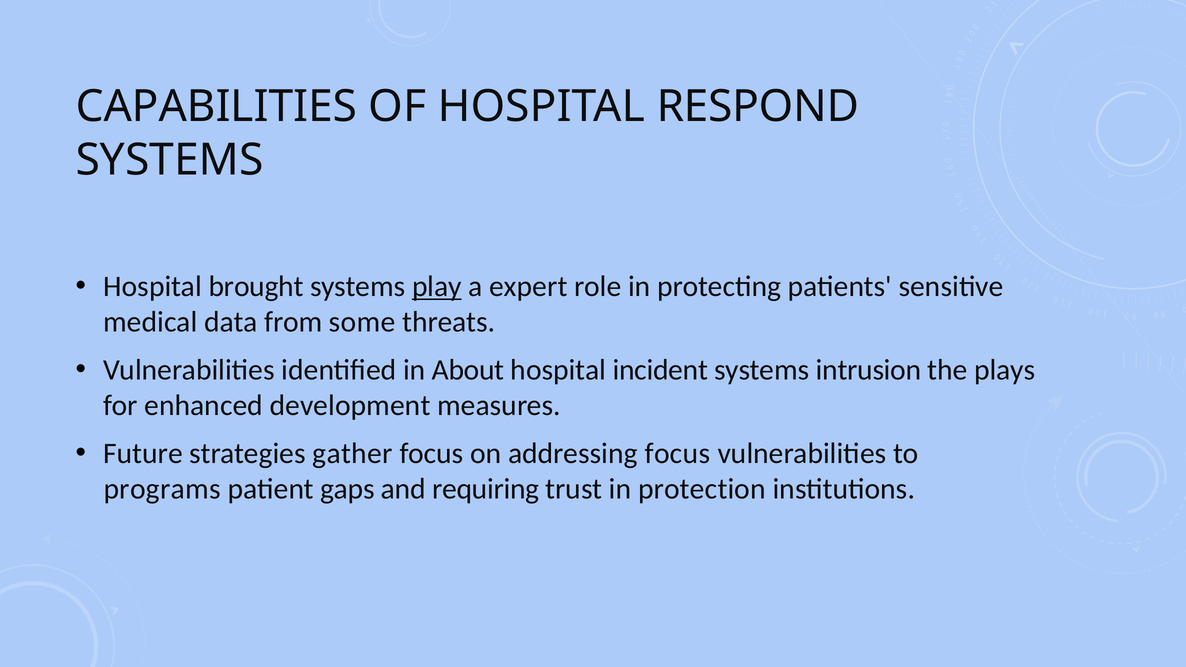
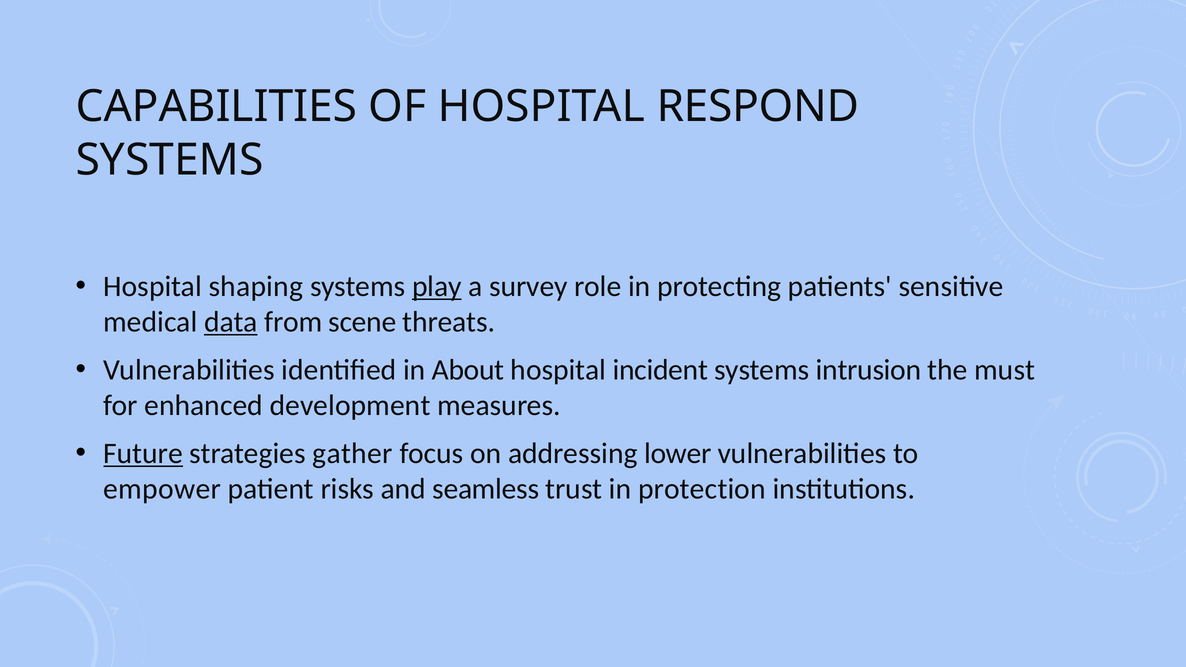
brought: brought -> shaping
expert: expert -> survey
data underline: none -> present
some: some -> scene
plays: plays -> must
Future underline: none -> present
addressing focus: focus -> lower
programs: programs -> empower
gaps: gaps -> risks
requiring: requiring -> seamless
